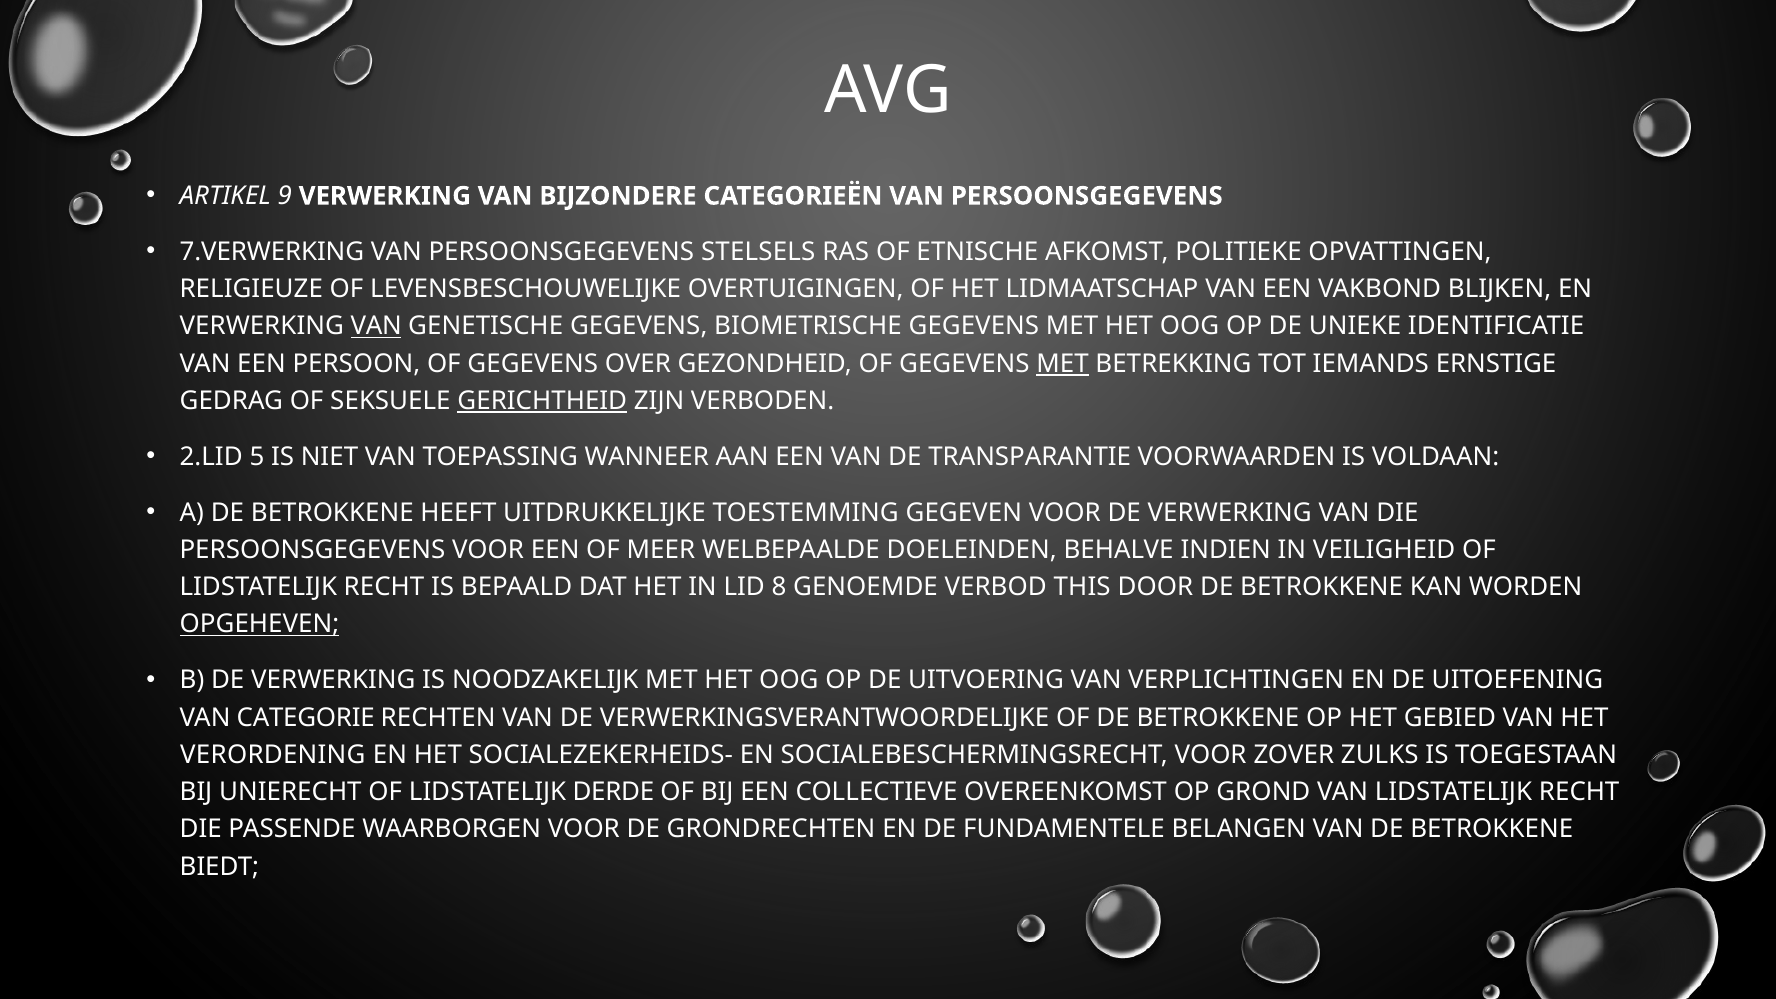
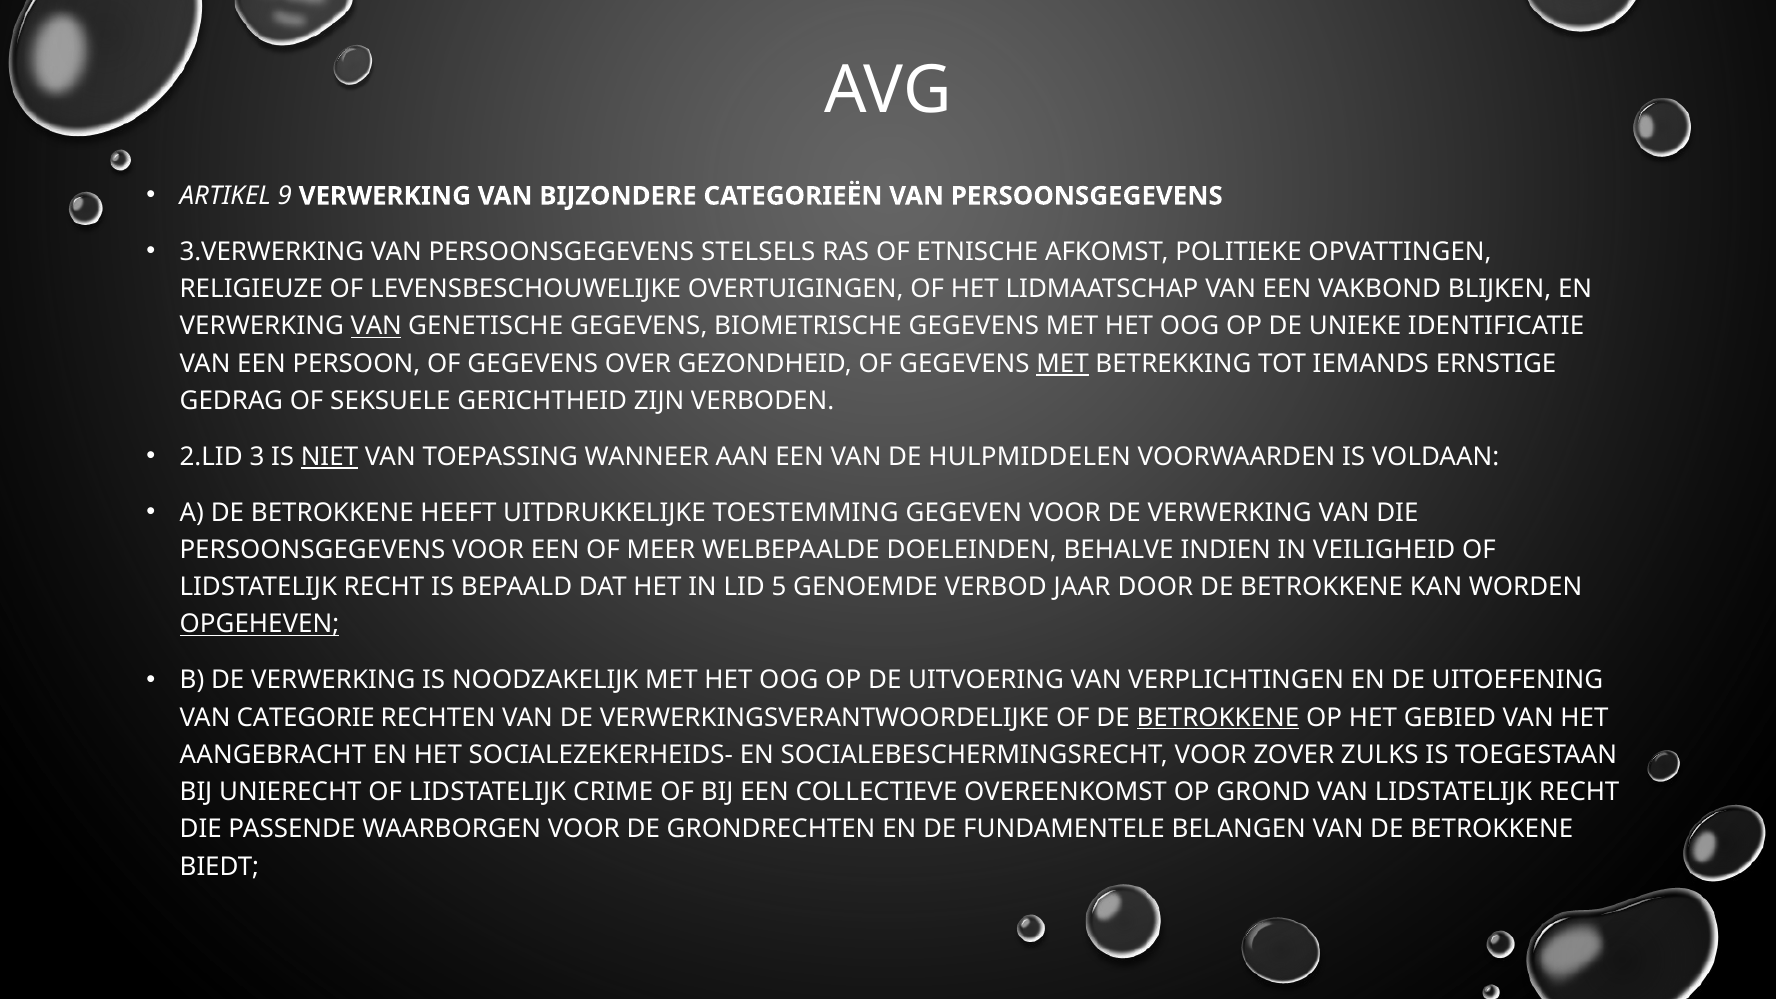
7.VERWERKING: 7.VERWERKING -> 3.VERWERKING
GERICHTHEID underline: present -> none
5: 5 -> 3
NIET underline: none -> present
TRANSPARANTIE: TRANSPARANTIE -> HULPMIDDELEN
8: 8 -> 5
THIS: THIS -> JAAR
BETROKKENE at (1218, 717) underline: none -> present
VERORDENING: VERORDENING -> AANGEBRACHT
DERDE: DERDE -> CRIME
